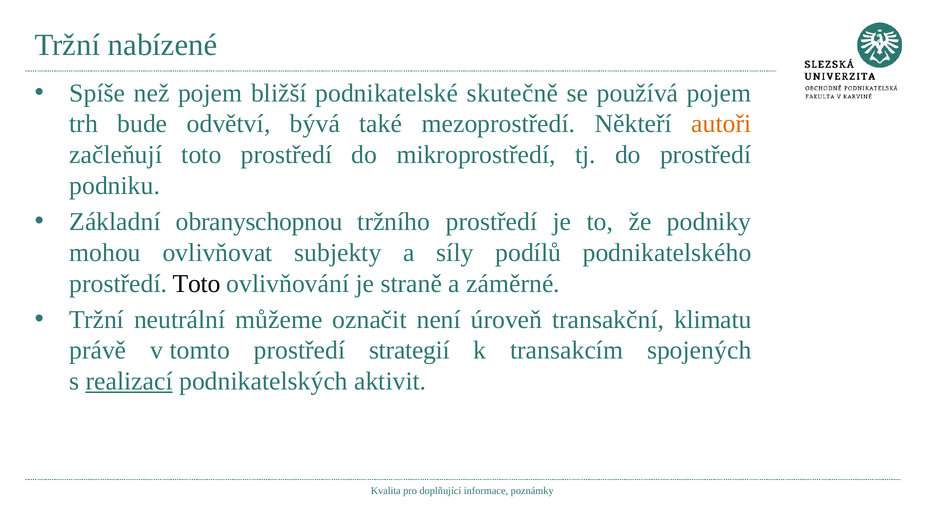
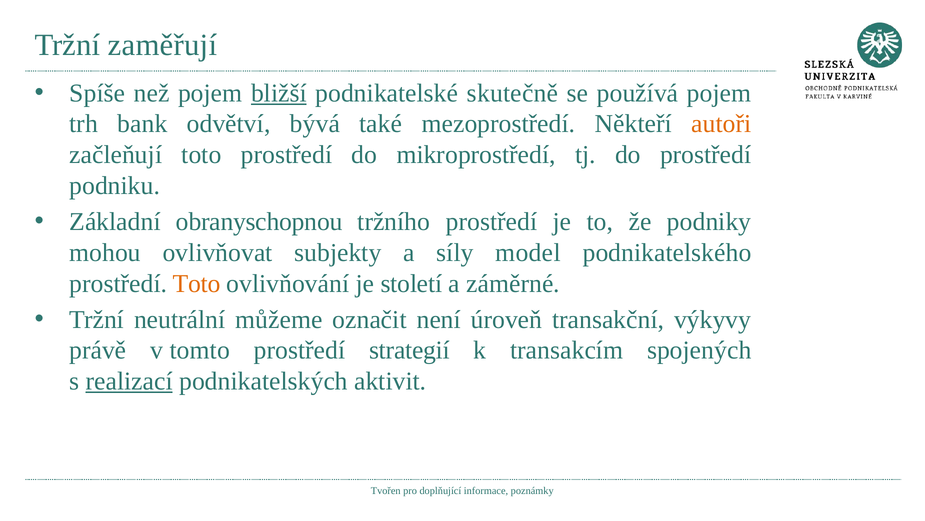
nabízené: nabízené -> zaměřují
bližší underline: none -> present
bude: bude -> bank
podílů: podílů -> model
Toto at (197, 283) colour: black -> orange
straně: straně -> století
klimatu: klimatu -> výkyvy
Kvalita: Kvalita -> Tvořen
